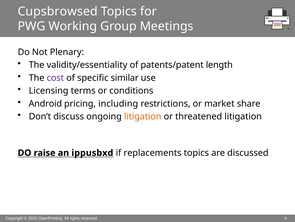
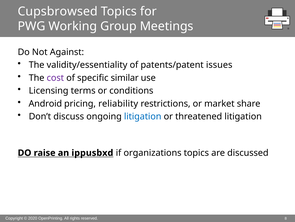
Plenary: Plenary -> Against
length: length -> issues
including: including -> reliability
litigation at (143, 116) colour: orange -> blue
replacements: replacements -> organizations
